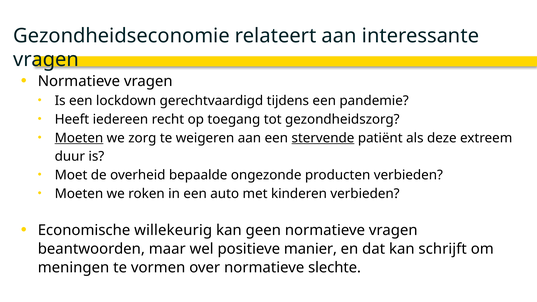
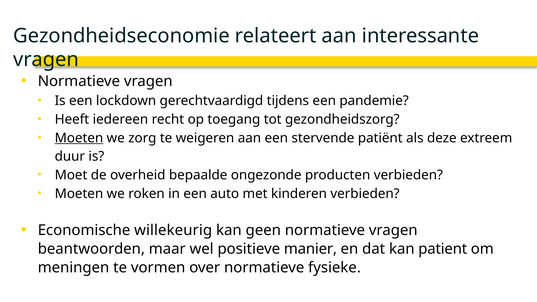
stervende underline: present -> none
schrijft: schrijft -> patient
slechte: slechte -> fysieke
